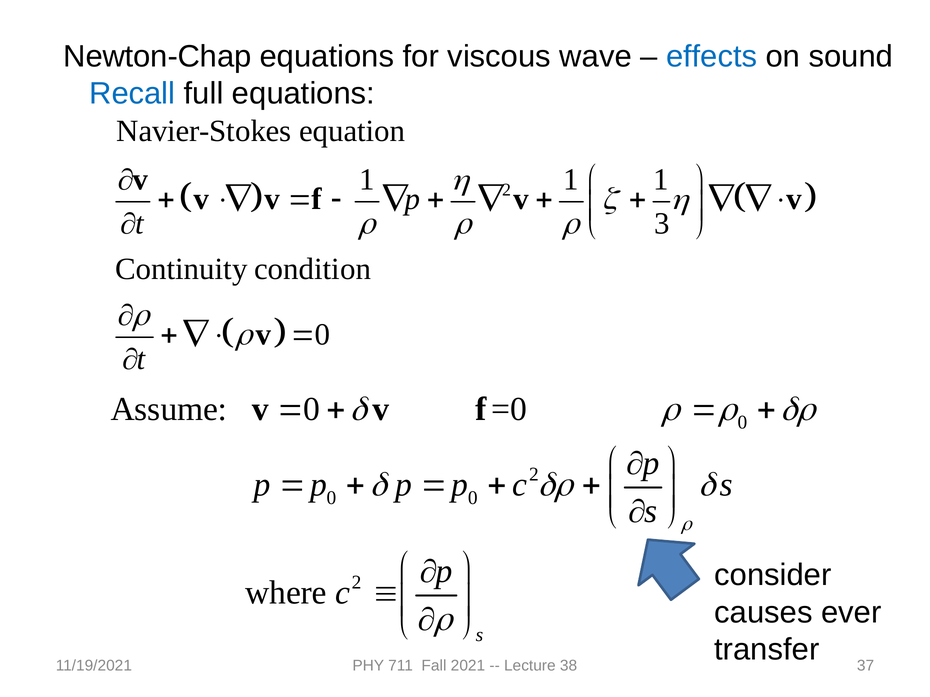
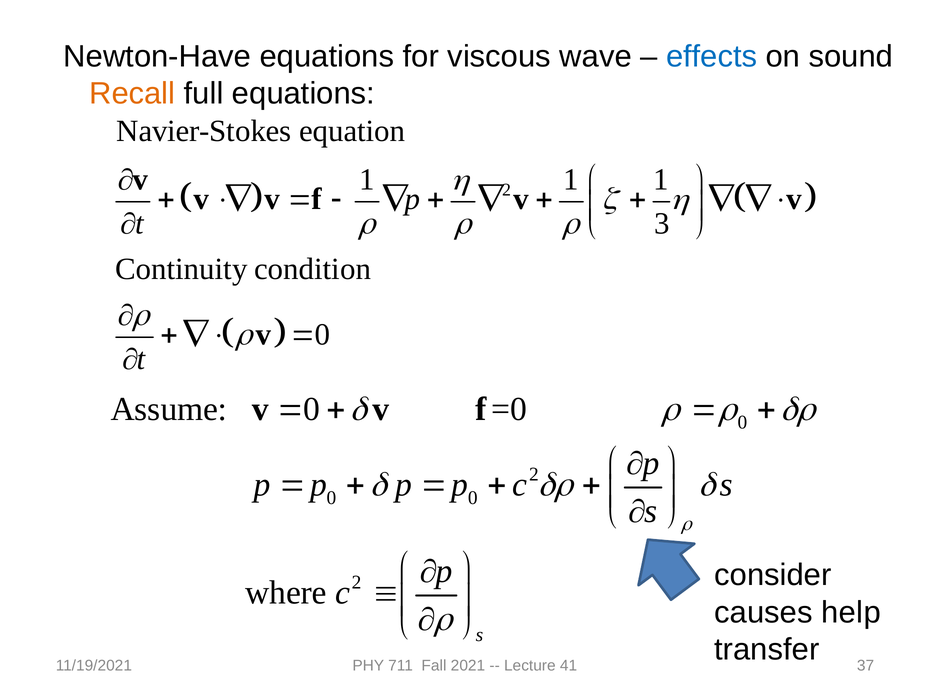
Newton-Chap: Newton-Chap -> Newton-Have
Recall colour: blue -> orange
ever: ever -> help
38: 38 -> 41
